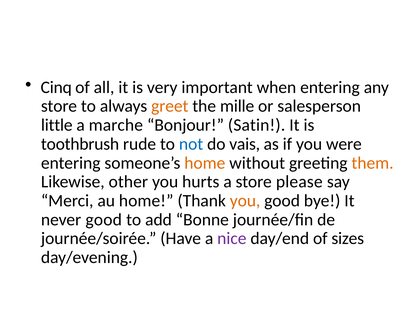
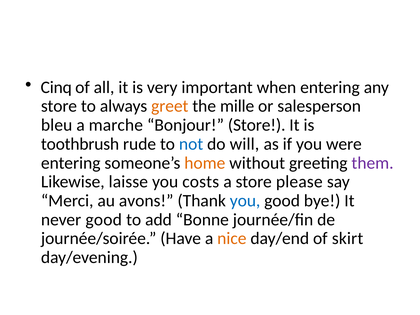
little: little -> bleu
Bonjour Satin: Satin -> Store
vais: vais -> will
them colour: orange -> purple
other: other -> laisse
hurts: hurts -> costs
au home: home -> avons
you at (245, 201) colour: orange -> blue
nice colour: purple -> orange
sizes: sizes -> skirt
